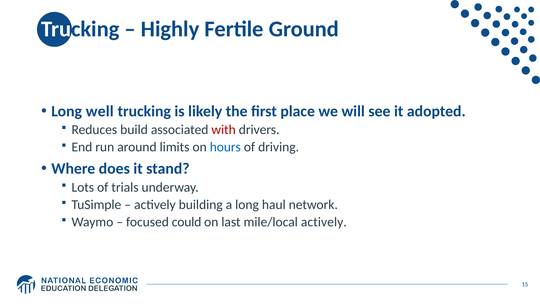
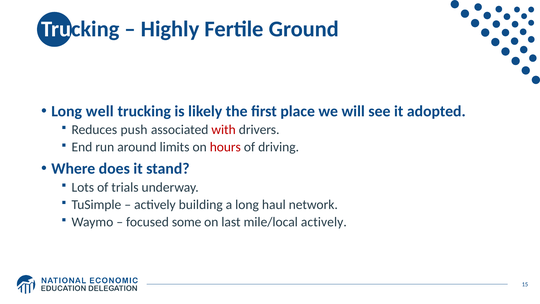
build: build -> push
hours colour: blue -> red
could: could -> some
